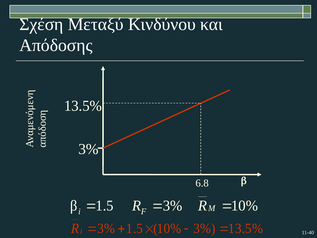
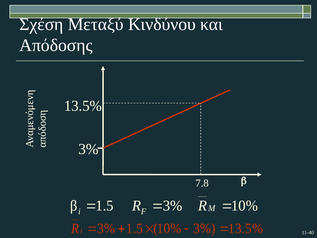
6.8: 6.8 -> 7.8
